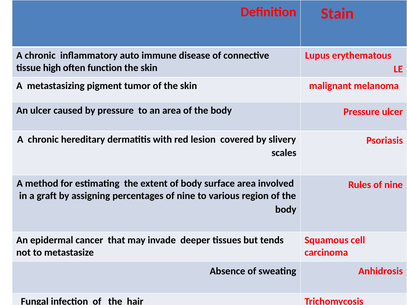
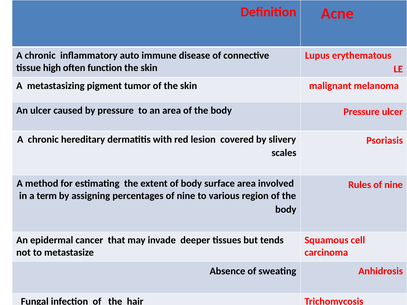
Stain: Stain -> Acne
graft: graft -> term
